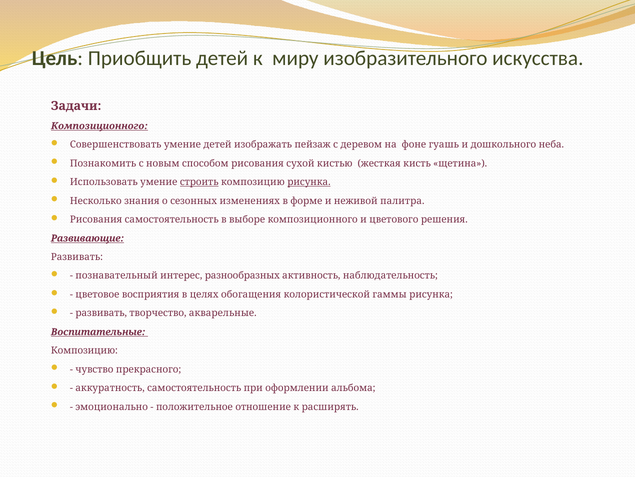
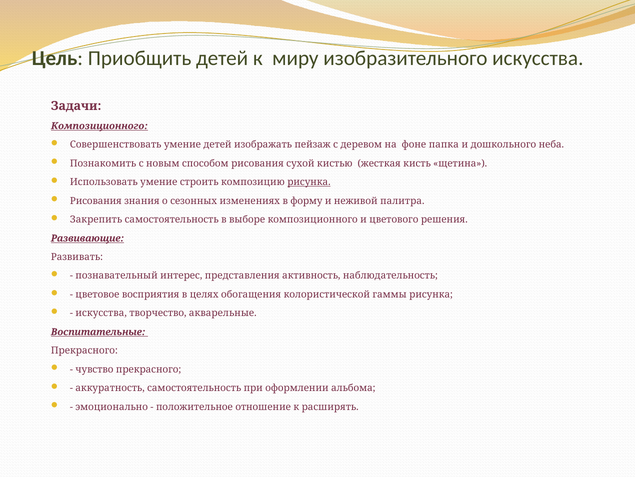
гуашь: гуашь -> папка
строить underline: present -> none
Несколько at (96, 201): Несколько -> Рисования
форме: форме -> форму
Рисования at (96, 219): Рисования -> Закрепить
разнообразных: разнообразных -> представления
развивать at (101, 313): развивать -> искусства
Композицию at (84, 350): Композицию -> Прекрасного
